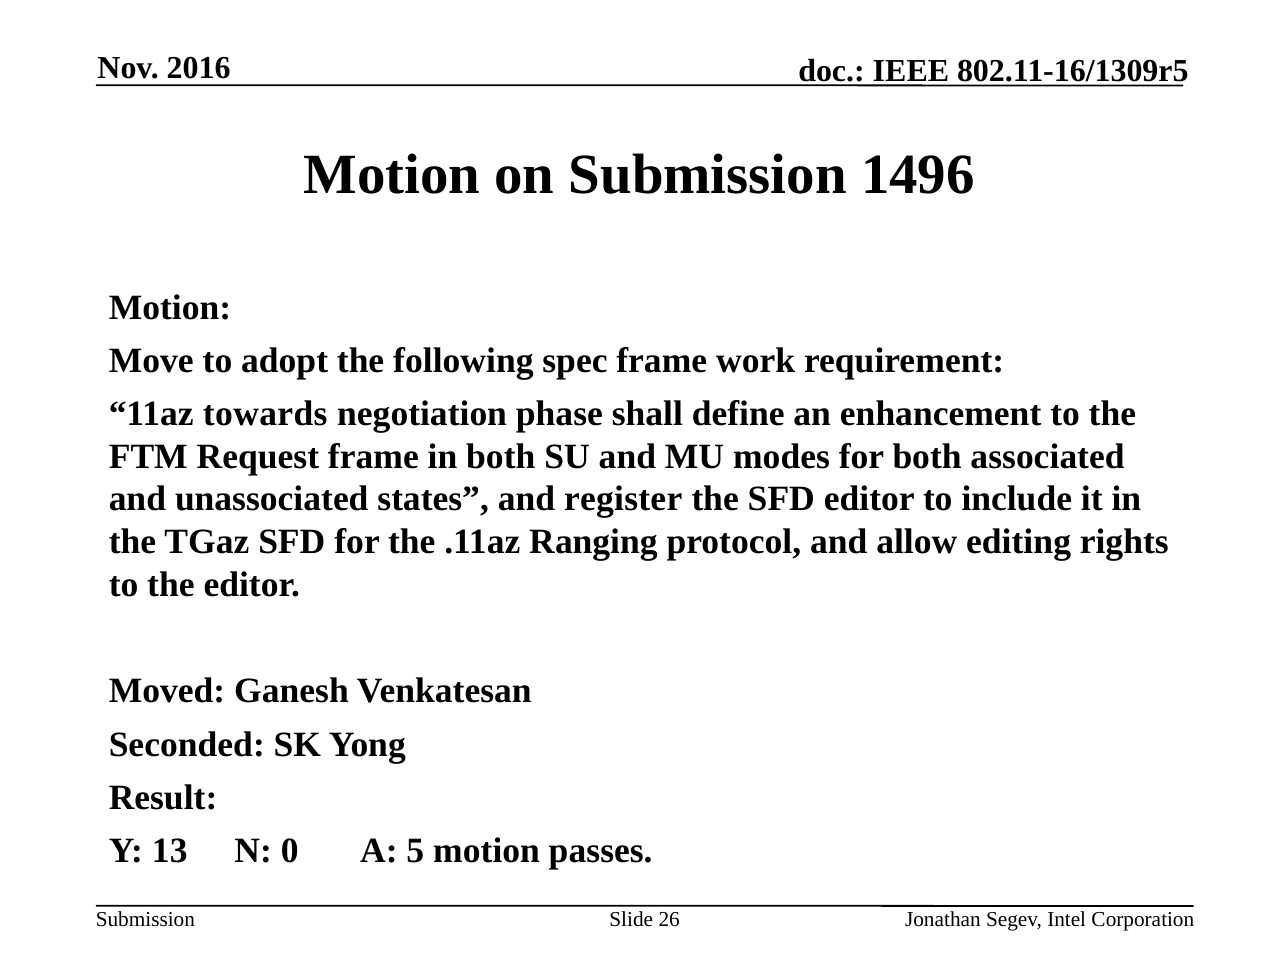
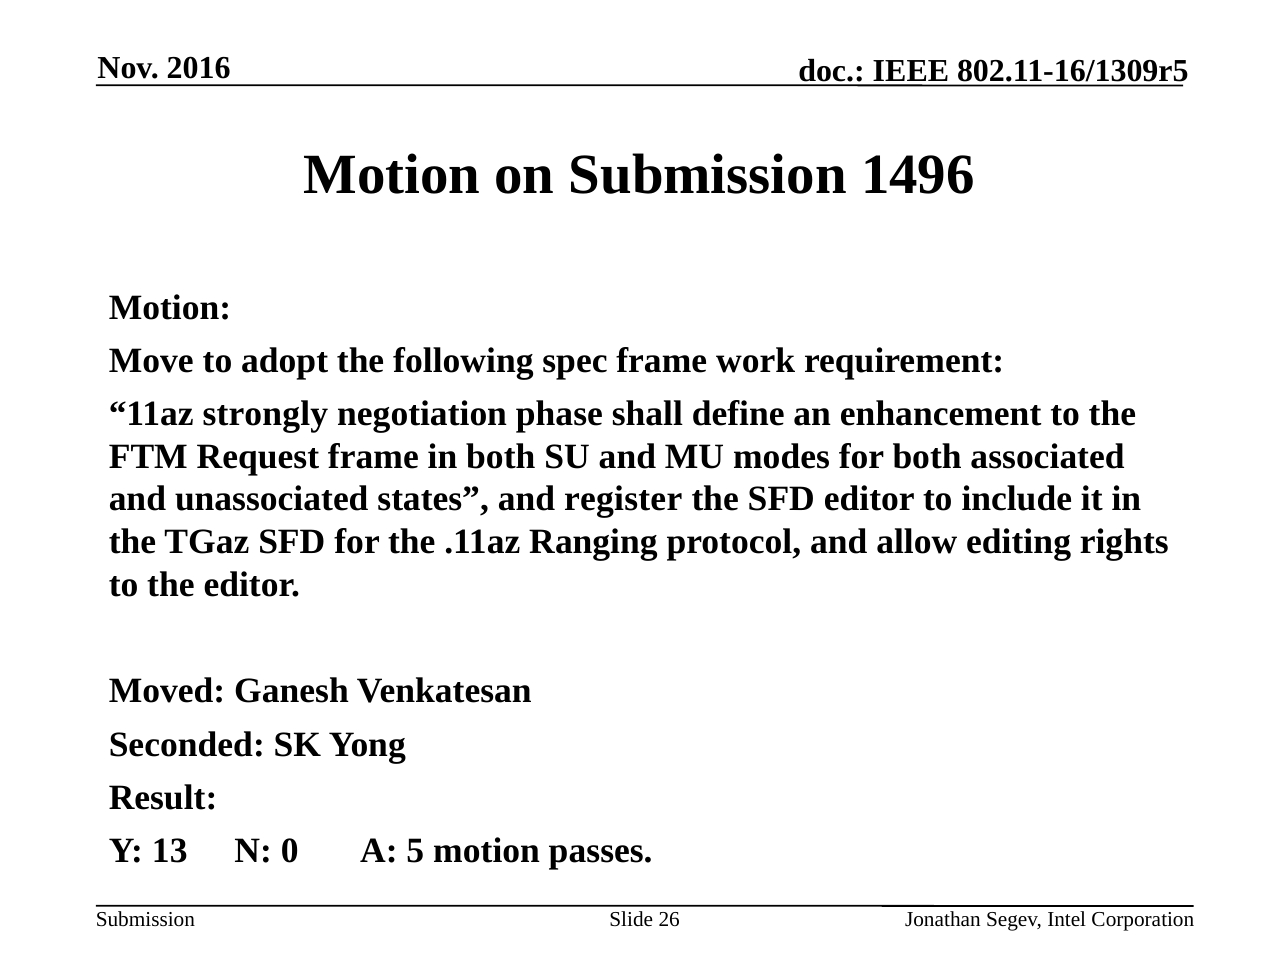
towards: towards -> strongly
